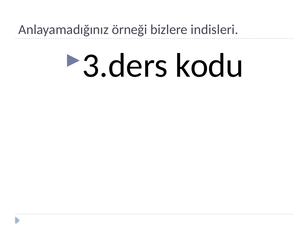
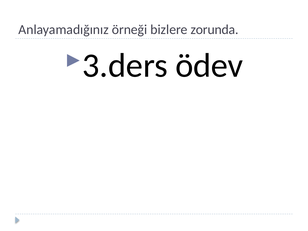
indisleri: indisleri -> zorunda
kodu: kodu -> ödev
